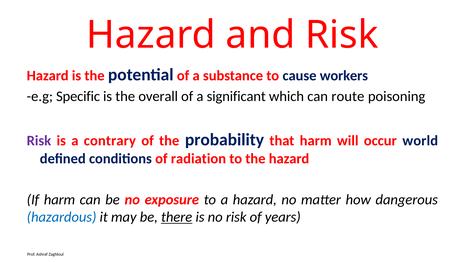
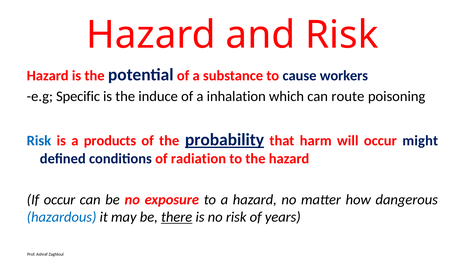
overall: overall -> induce
significant: significant -> inhalation
Risk at (39, 141) colour: purple -> blue
contrary: contrary -> products
probability underline: none -> present
world: world -> might
If harm: harm -> occur
